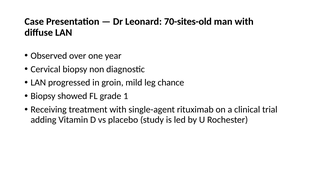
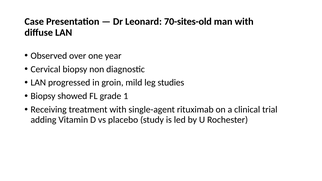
chance: chance -> studies
